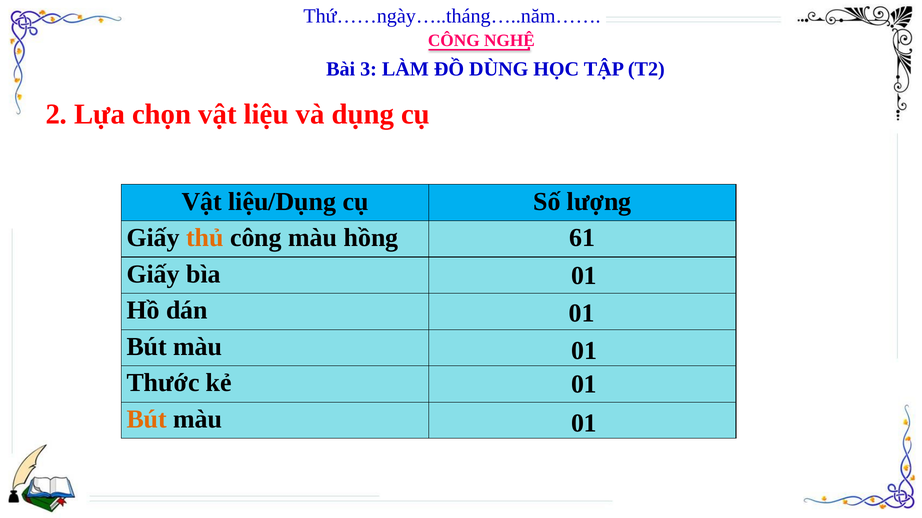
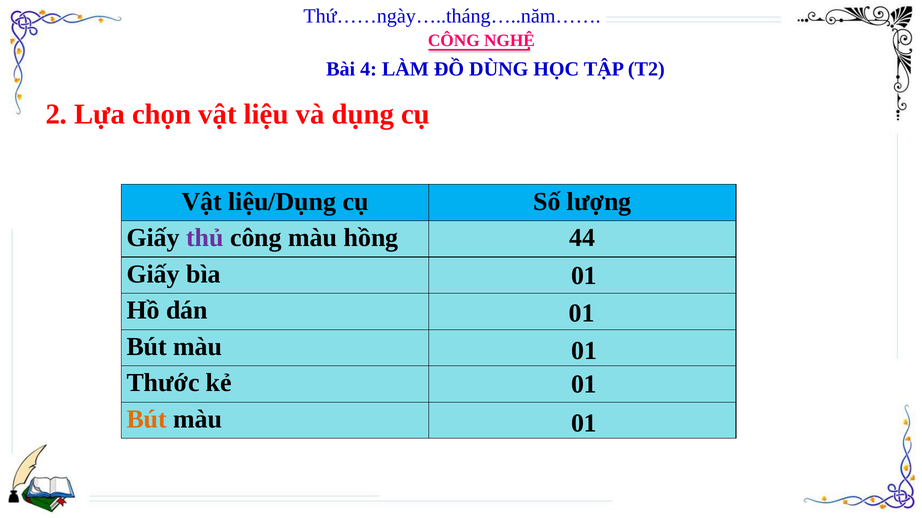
3: 3 -> 4
thủ colour: orange -> purple
61: 61 -> 44
